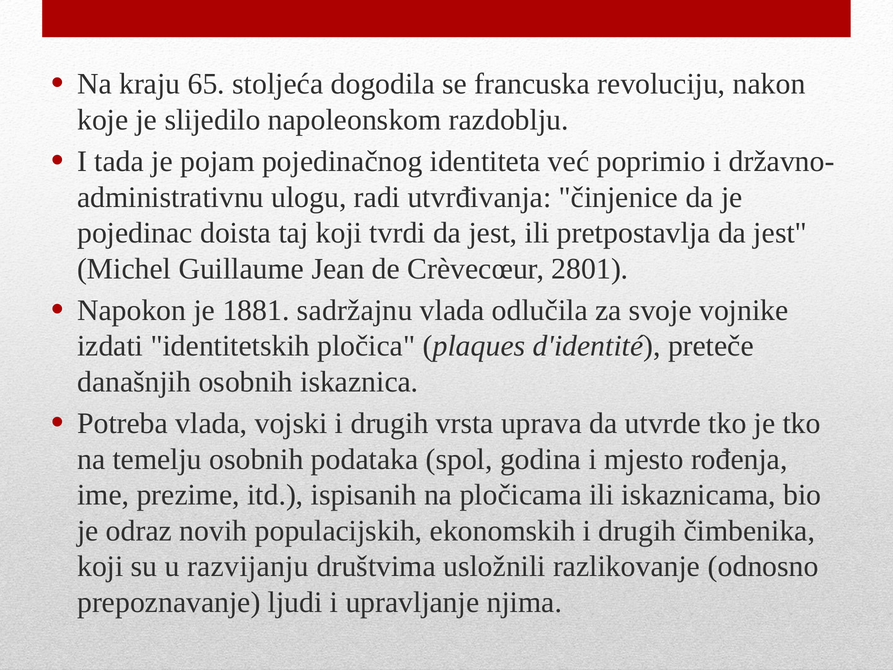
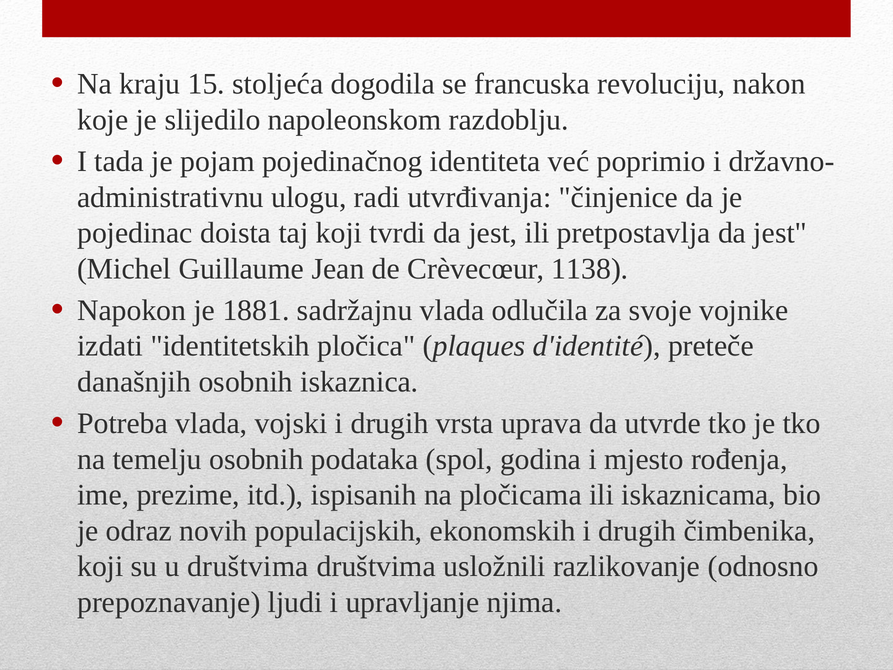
65: 65 -> 15
2801: 2801 -> 1138
u razvijanju: razvijanju -> društvima
